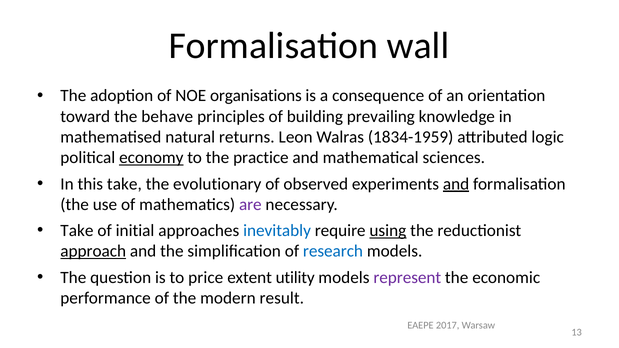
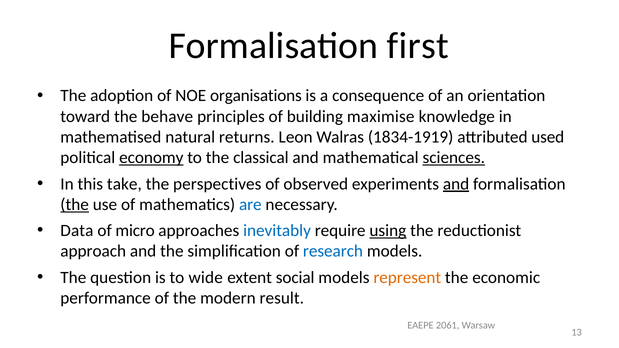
wall: wall -> first
prevailing: prevailing -> maximise
1834-1959: 1834-1959 -> 1834-1919
logic: logic -> used
practice: practice -> classical
sciences underline: none -> present
evolutionary: evolutionary -> perspectives
the at (75, 205) underline: none -> present
are colour: purple -> blue
Take at (77, 231): Take -> Data
initial: initial -> micro
approach underline: present -> none
price: price -> wide
utility: utility -> social
represent colour: purple -> orange
2017: 2017 -> 2061
